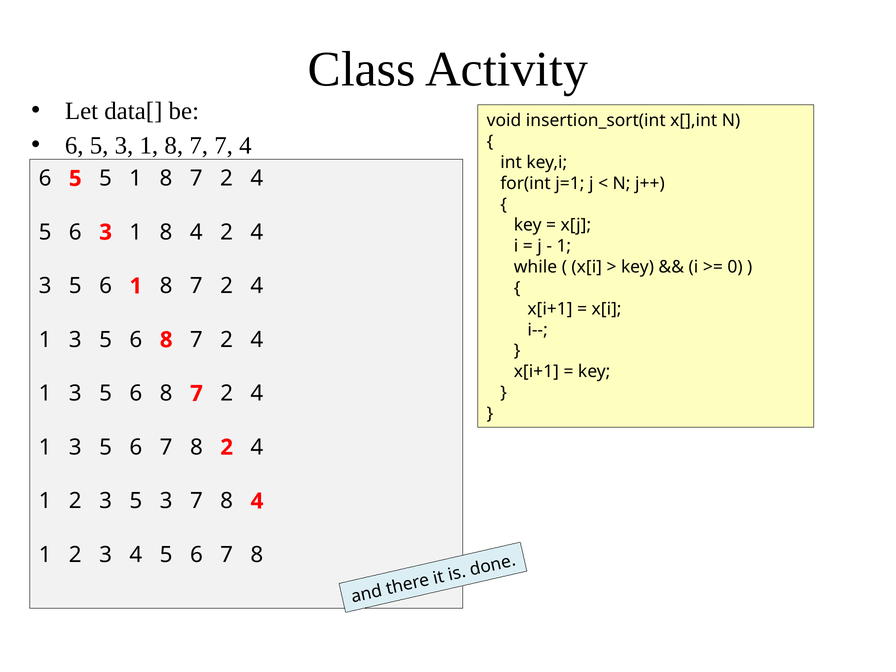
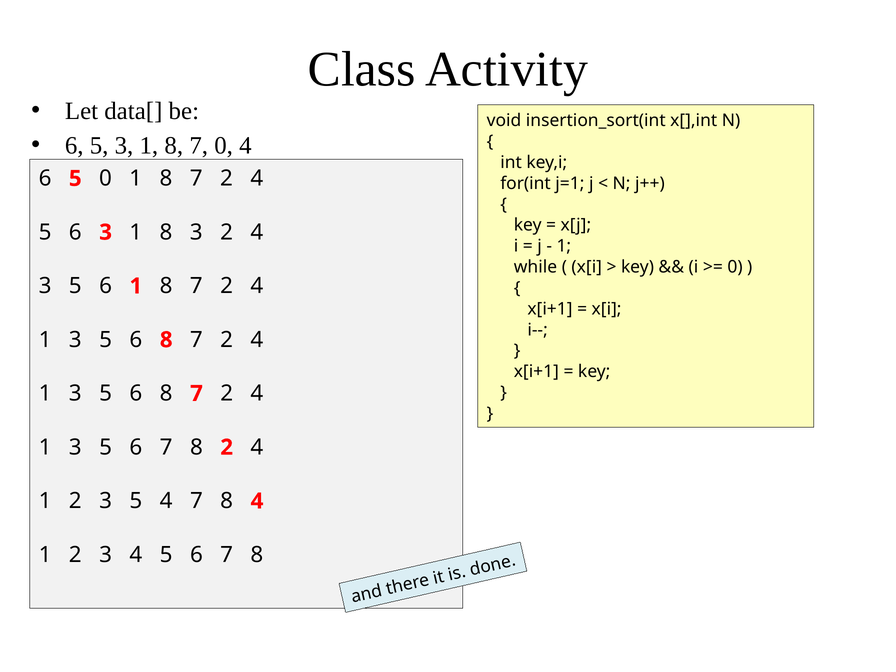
7 7: 7 -> 0
5 5: 5 -> 0
1 8 4: 4 -> 3
3 5 3: 3 -> 4
